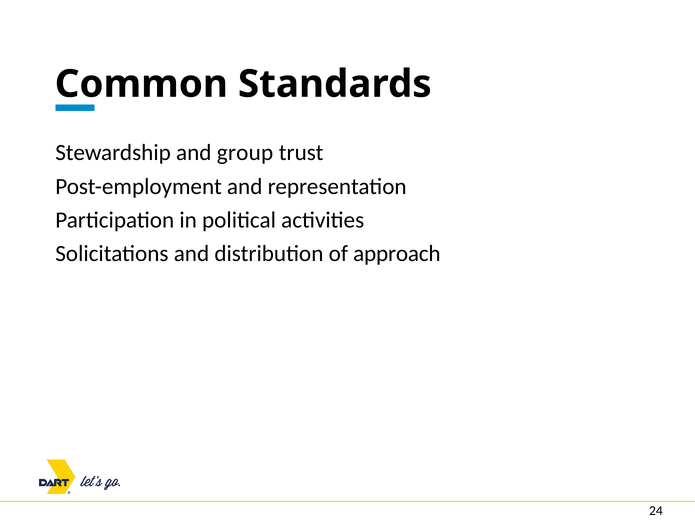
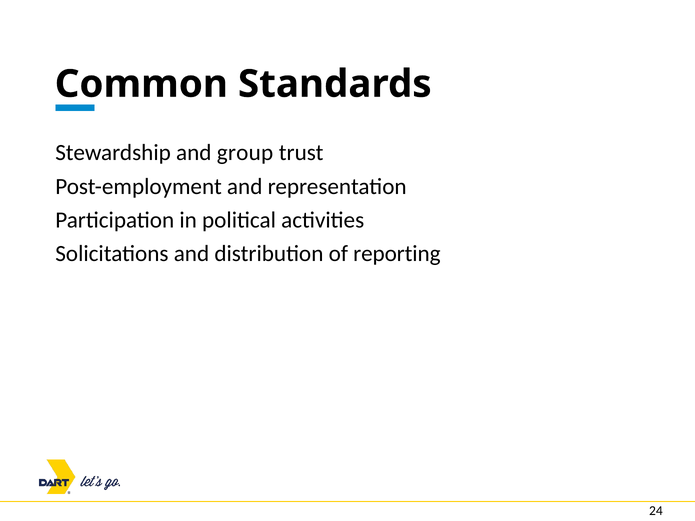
approach: approach -> reporting
